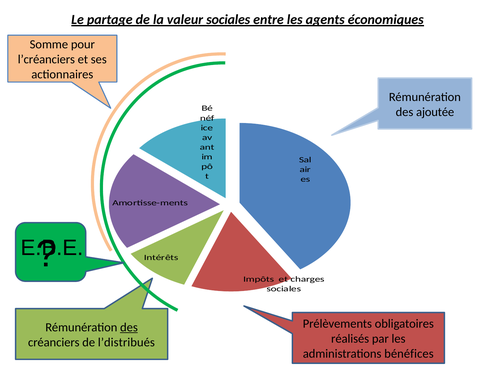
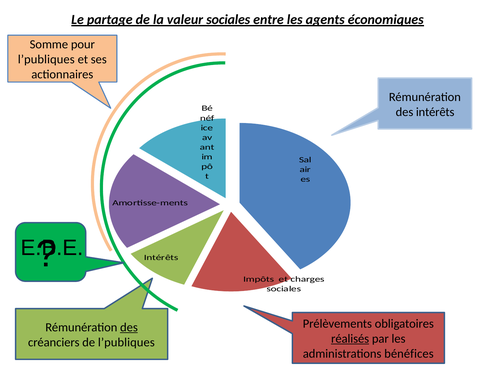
l’créanciers at (46, 59): l’créanciers -> l’publiques
des ajoutée: ajoutée -> intérêts
réalisés underline: none -> present
de l’distribués: l’distribués -> l’publiques
